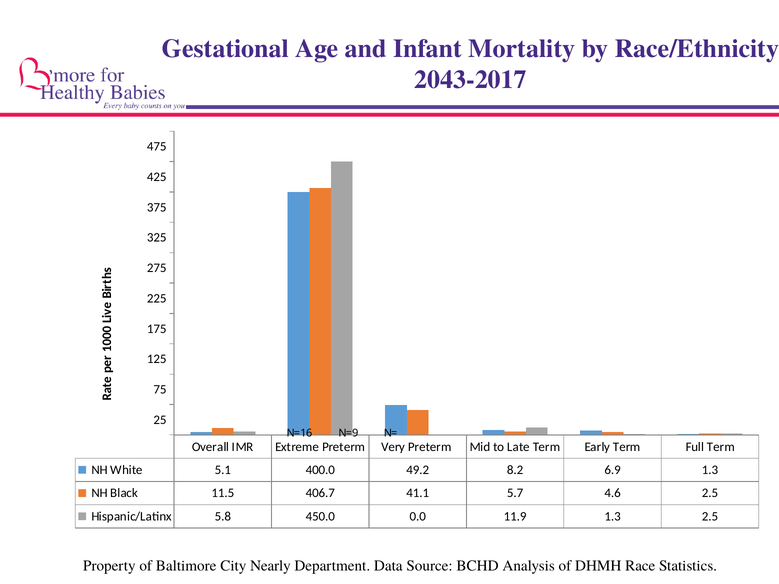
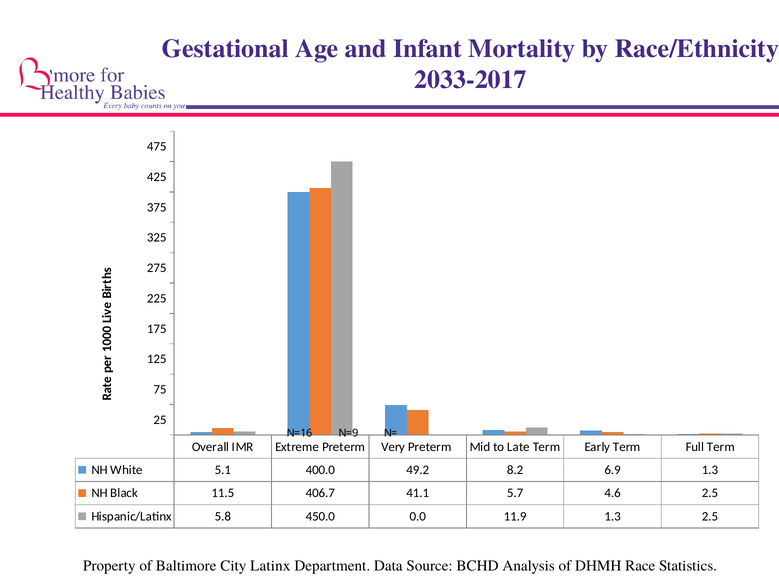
2043-2017: 2043-2017 -> 2033-2017
Nearly: Nearly -> Latinx
